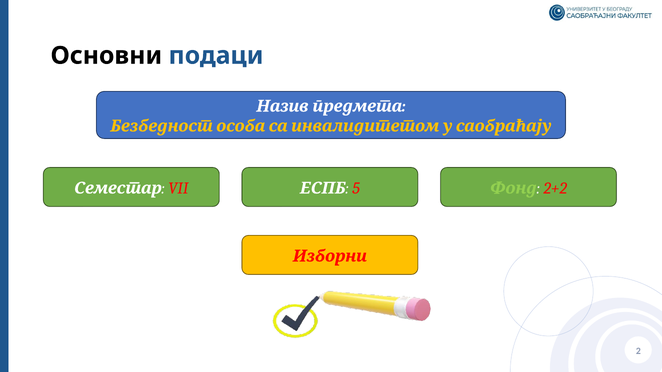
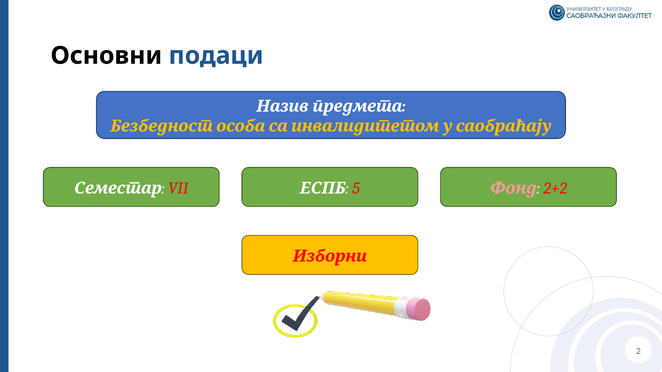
Фонд colour: light green -> pink
